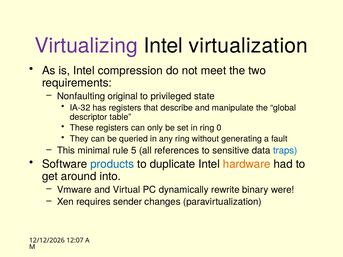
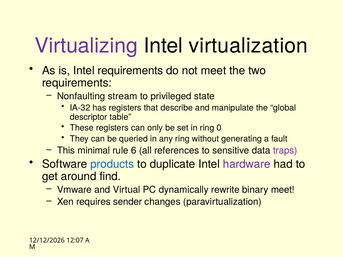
Intel compression: compression -> requirements
original: original -> stream
5: 5 -> 6
traps colour: blue -> purple
hardware colour: orange -> purple
into: into -> find
binary were: were -> meet
